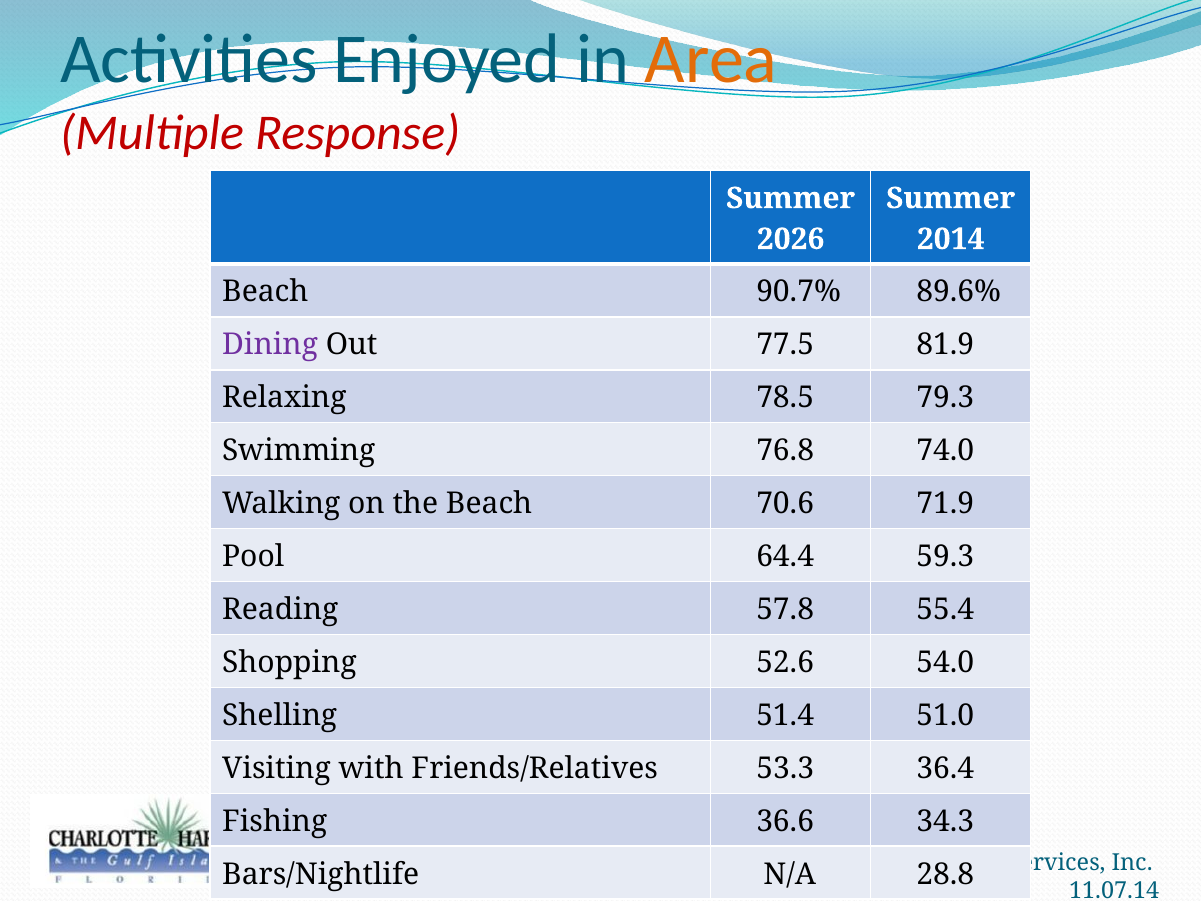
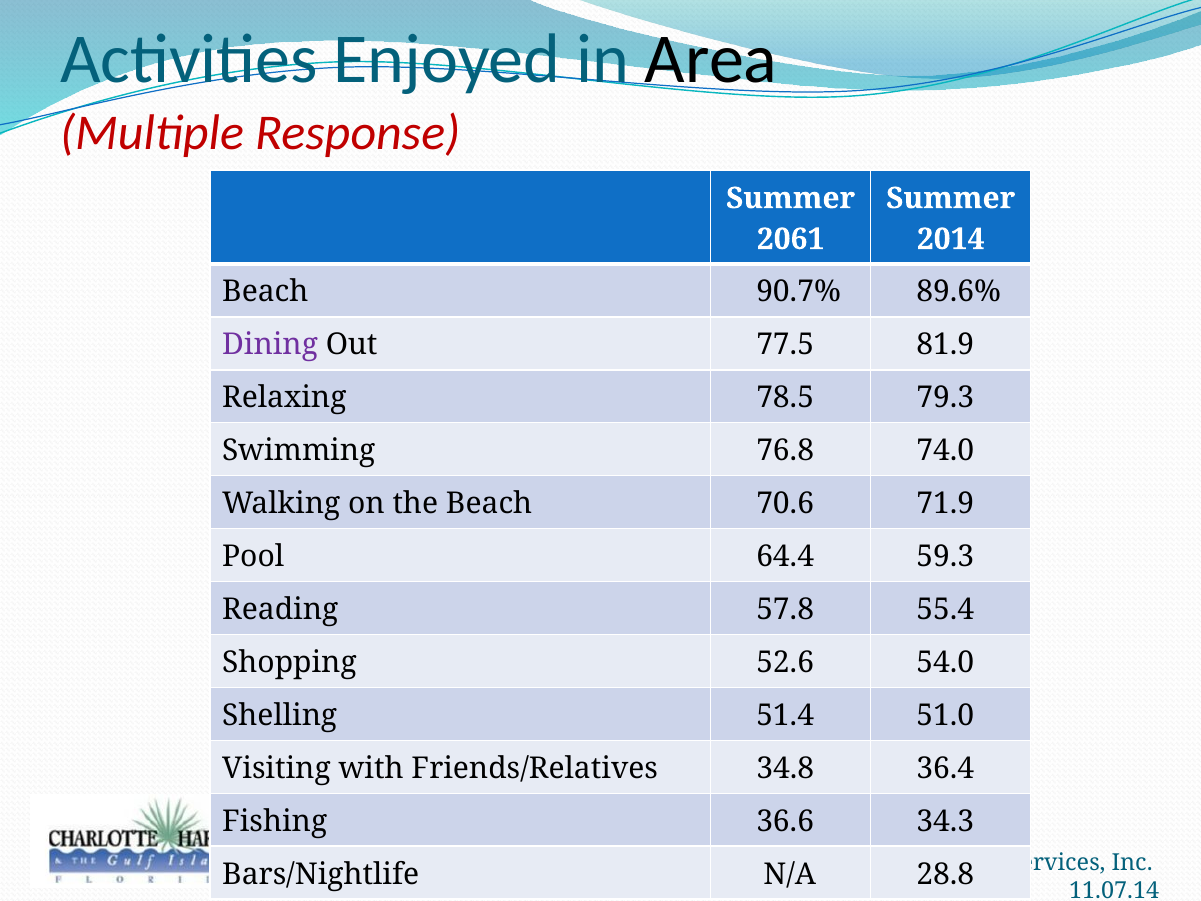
Area colour: orange -> black
2026: 2026 -> 2061
53.3: 53.3 -> 34.8
